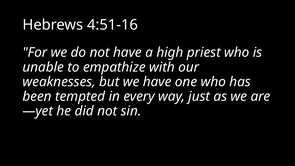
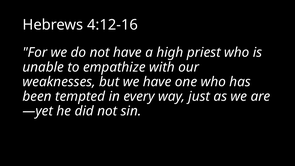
4:51-16: 4:51-16 -> 4:12-16
